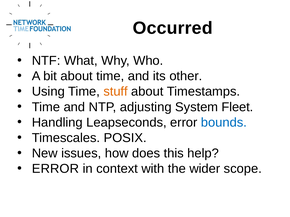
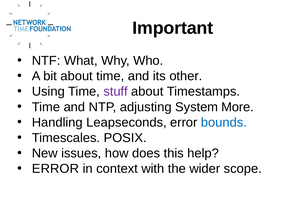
Occurred: Occurred -> Important
stuff colour: orange -> purple
Fleet: Fleet -> More
